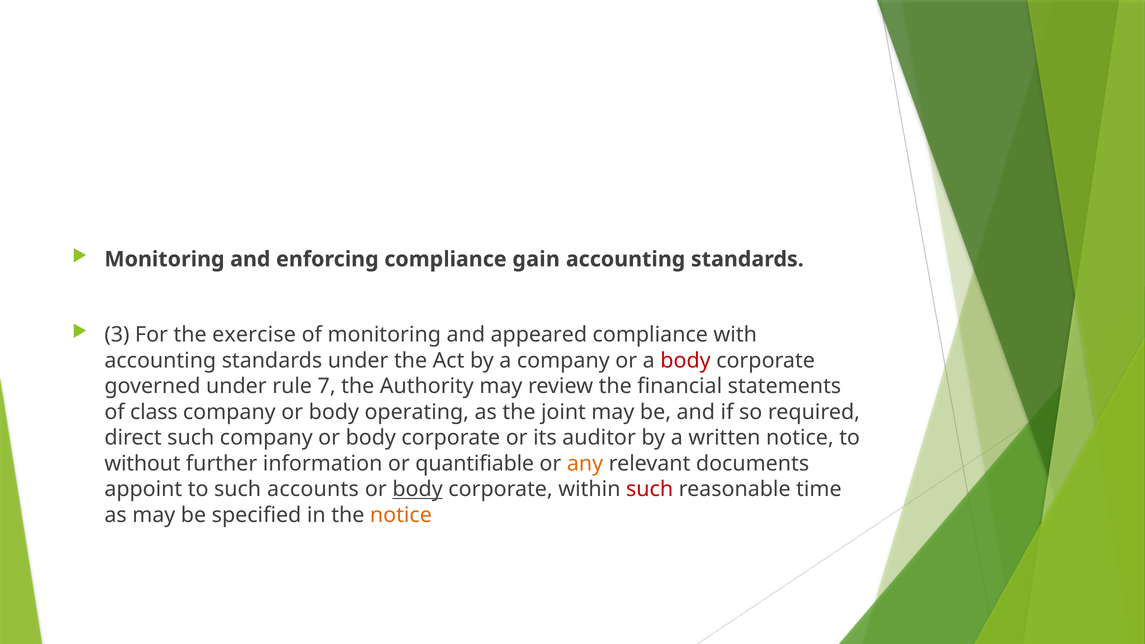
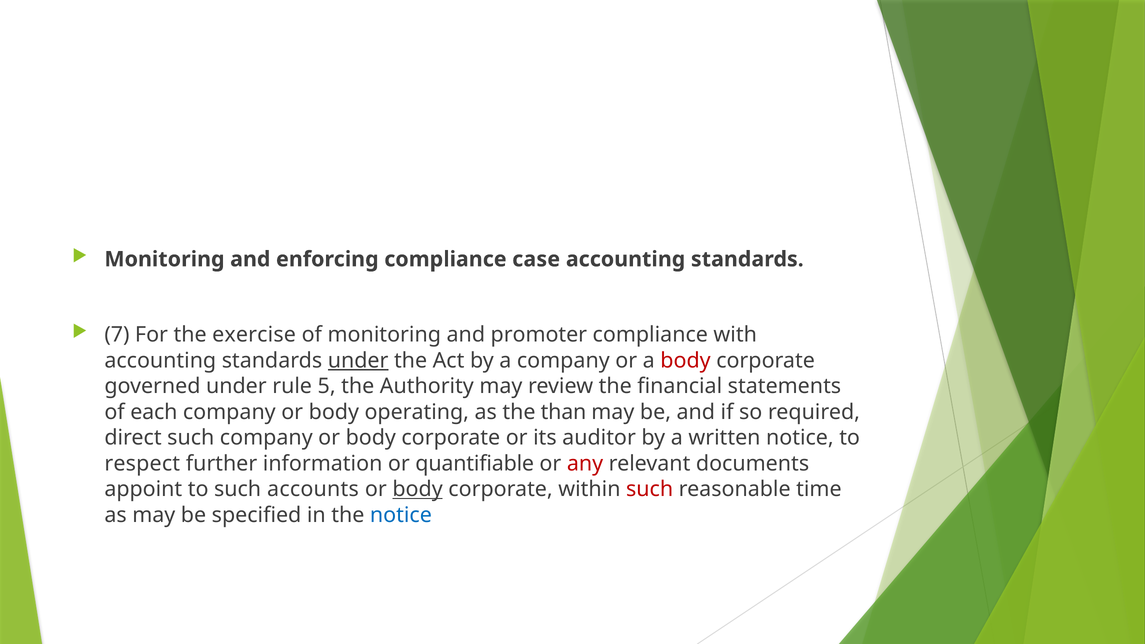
gain: gain -> case
3: 3 -> 7
appeared: appeared -> promoter
under at (358, 360) underline: none -> present
7: 7 -> 5
class: class -> each
joint: joint -> than
without: without -> respect
any colour: orange -> red
notice at (401, 515) colour: orange -> blue
